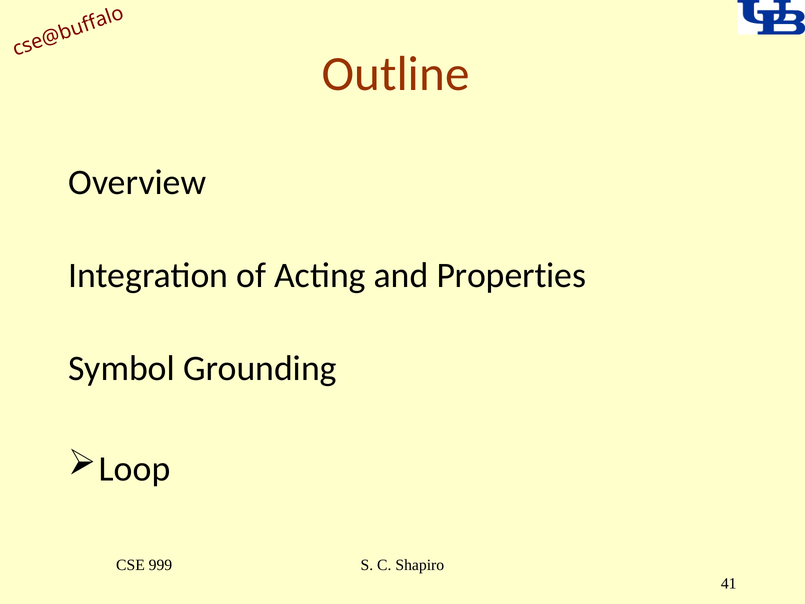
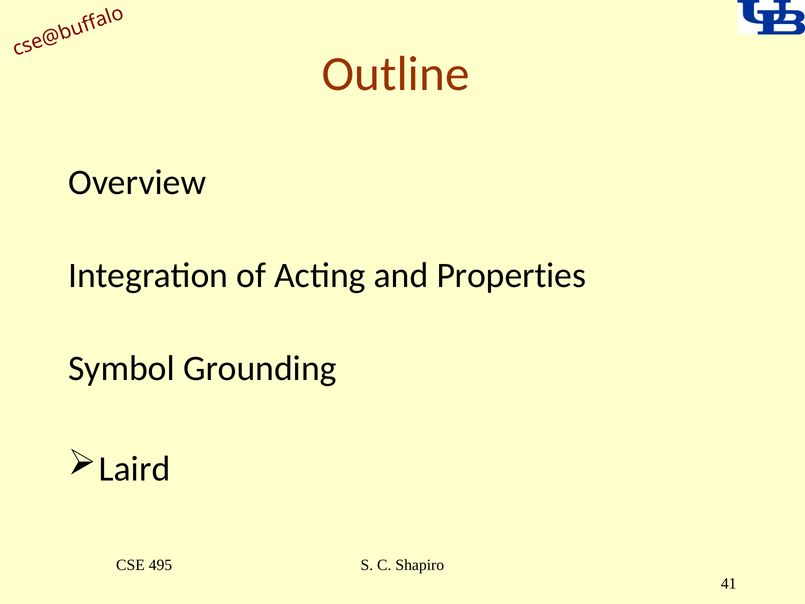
Loop: Loop -> Laird
999: 999 -> 495
